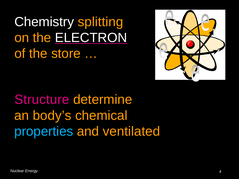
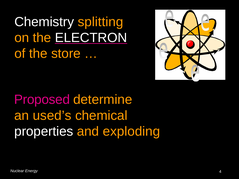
Structure: Structure -> Proposed
body’s: body’s -> used’s
properties colour: light blue -> white
ventilated: ventilated -> exploding
